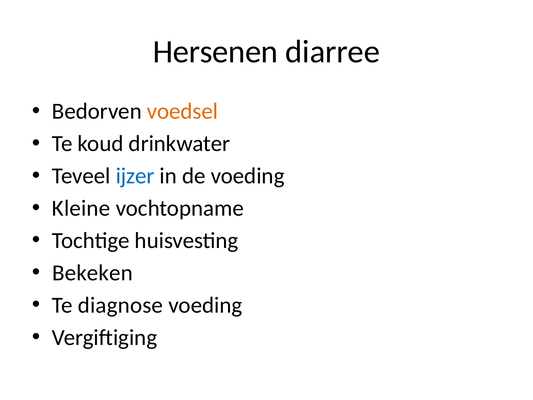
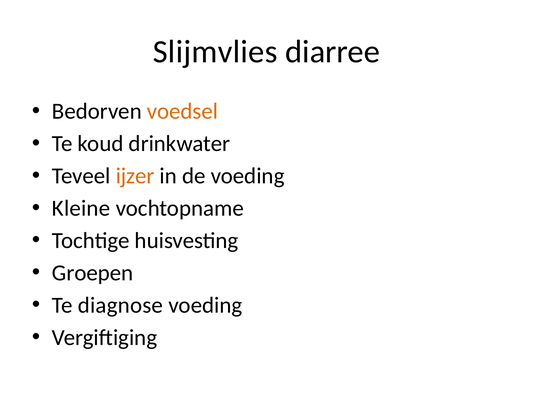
Hersenen: Hersenen -> Slijmvlies
ijzer colour: blue -> orange
Bekeken: Bekeken -> Groepen
